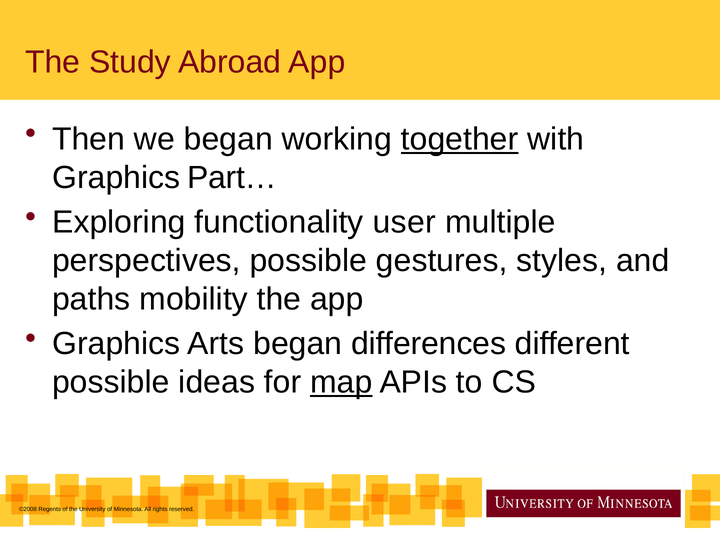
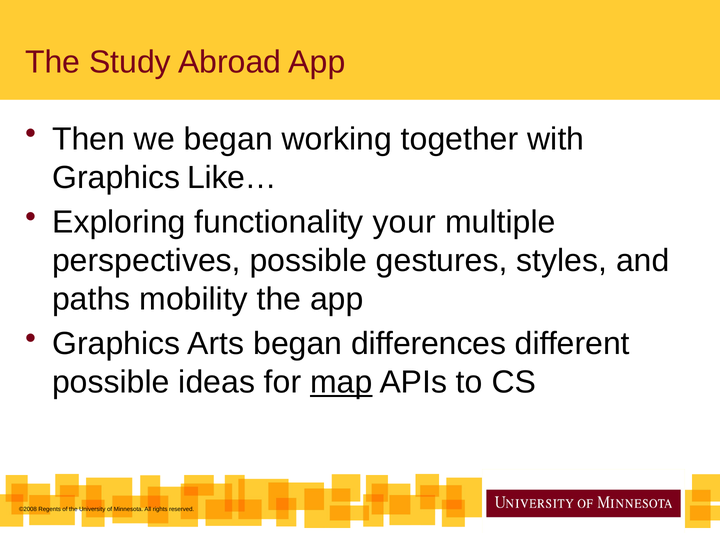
together underline: present -> none
Part…: Part… -> Like…
user: user -> your
